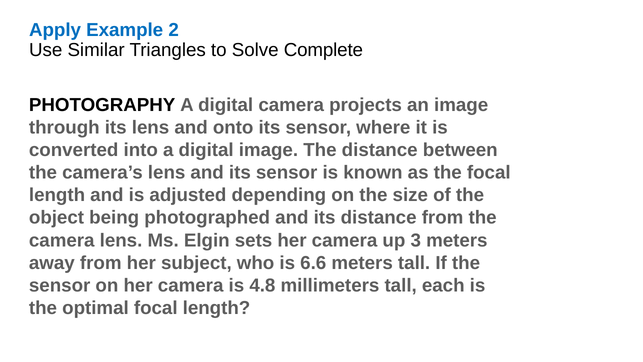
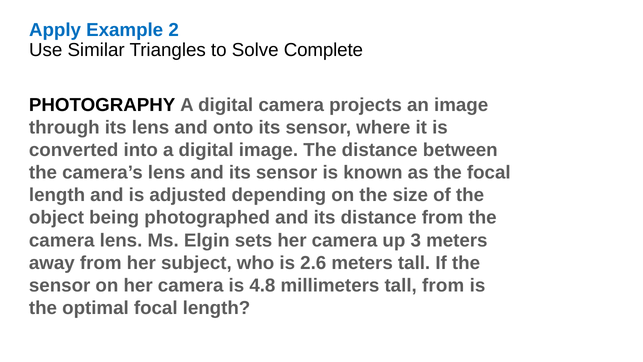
6.6: 6.6 -> 2.6
tall each: each -> from
